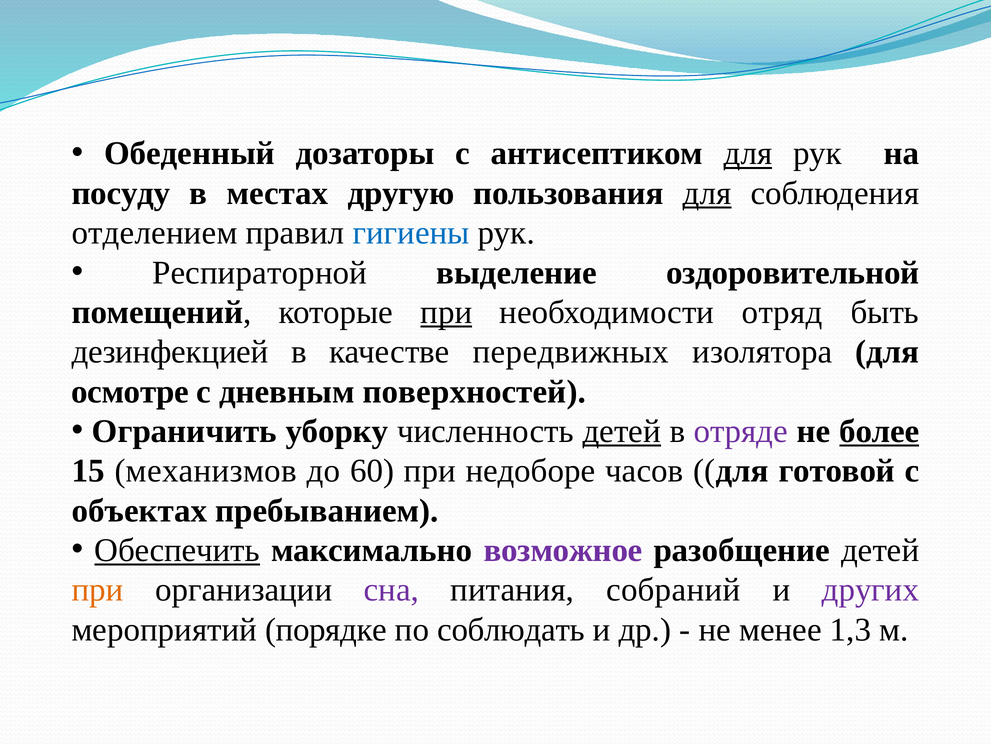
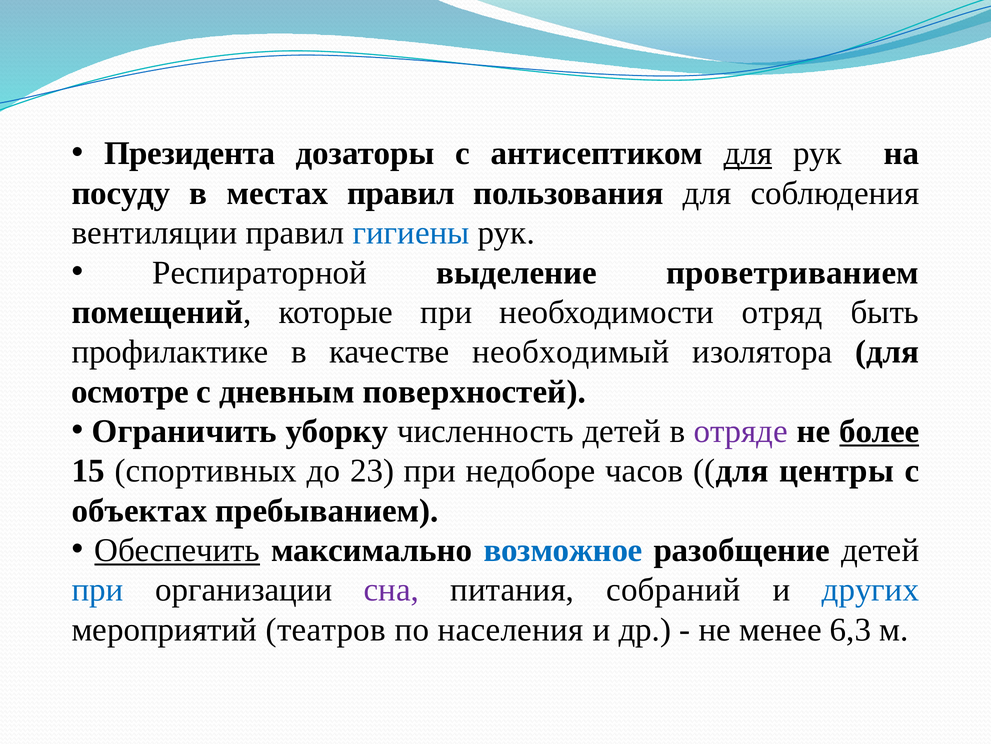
Обеденный: Обеденный -> Президента
местах другую: другую -> правил
для at (707, 193) underline: present -> none
отделением: отделением -> вентиляции
оздоровительной: оздоровительной -> проветриванием
при at (446, 312) underline: present -> none
дезинфекцией: дезинфекцией -> профилактике
передвижных: передвижных -> необходимый
детей at (622, 431) underline: present -> none
механизмов: механизмов -> спортивных
60: 60 -> 23
готовой: готовой -> центры
возможное colour: purple -> blue
при at (98, 589) colour: orange -> blue
других colour: purple -> blue
порядке: порядке -> театров
соблюдать: соблюдать -> населения
1,3: 1,3 -> 6,3
